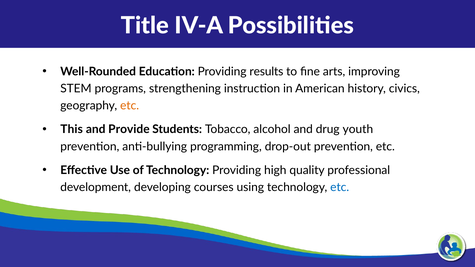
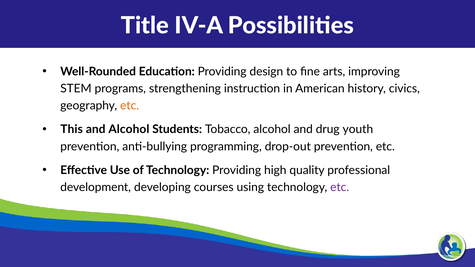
results: results -> design
and Provide: Provide -> Alcohol
etc at (340, 187) colour: blue -> purple
